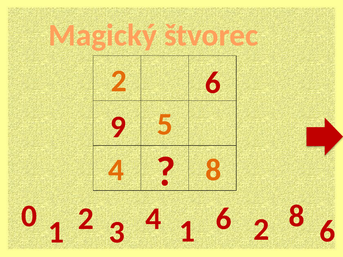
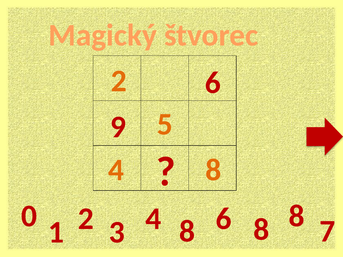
4 1: 1 -> 8
6 2: 2 -> 8
8 6: 6 -> 7
